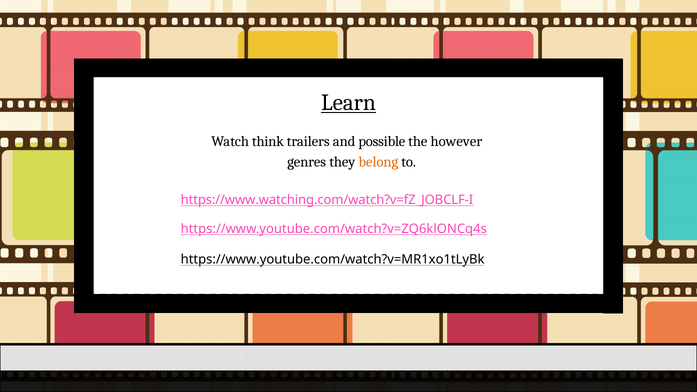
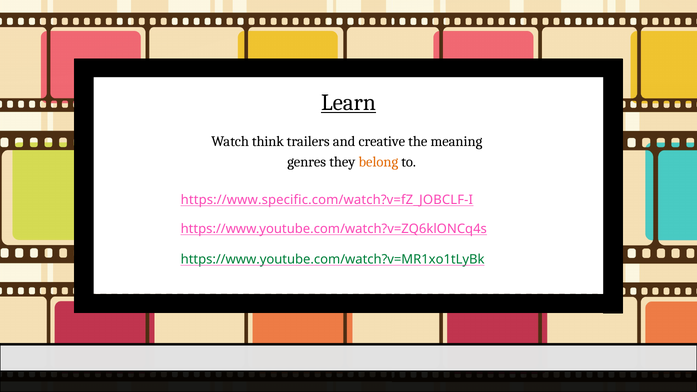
possible: possible -> creative
however: however -> meaning
https://www.watching.com/watch?v=fZ_JOBCLF-I: https://www.watching.com/watch?v=fZ_JOBCLF-I -> https://www.specific.com/watch?v=fZ_JOBCLF-I
https://www.youtube.com/watch?v=MR1xo1tLyBk colour: black -> green
